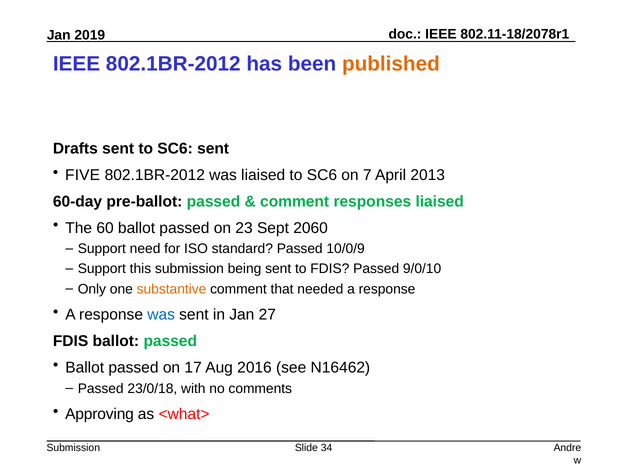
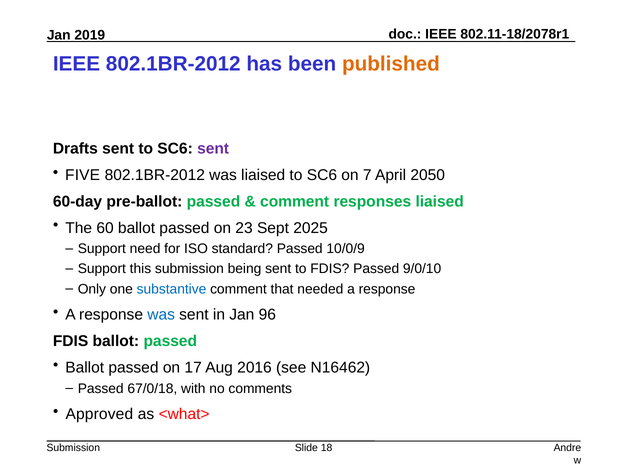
sent at (213, 148) colour: black -> purple
2013: 2013 -> 2050
2060: 2060 -> 2025
substantive colour: orange -> blue
27: 27 -> 96
23/0/18: 23/0/18 -> 67/0/18
Approving: Approving -> Approved
34: 34 -> 18
